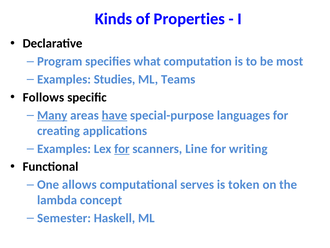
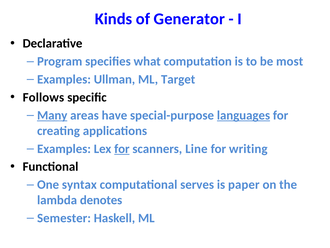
Properties: Properties -> Generator
Studies: Studies -> Ullman
Teams: Teams -> Target
have underline: present -> none
languages underline: none -> present
allows: allows -> syntax
token: token -> paper
concept: concept -> denotes
